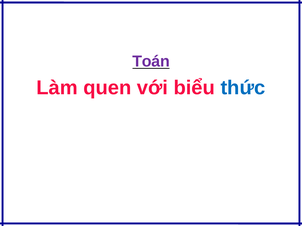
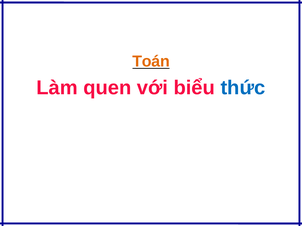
Toán colour: purple -> orange
